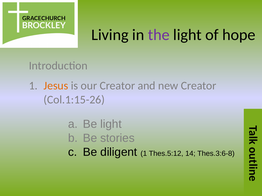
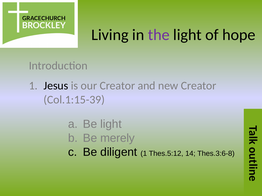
Jesus colour: orange -> black
Col.1:15-26: Col.1:15-26 -> Col.1:15-39
stories: stories -> merely
